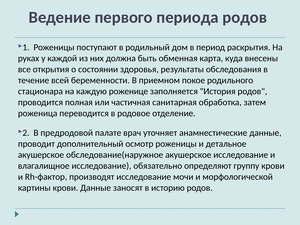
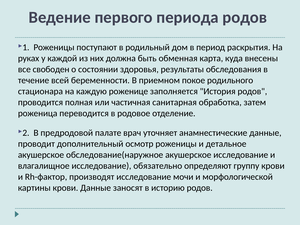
открытия: открытия -> свободен
